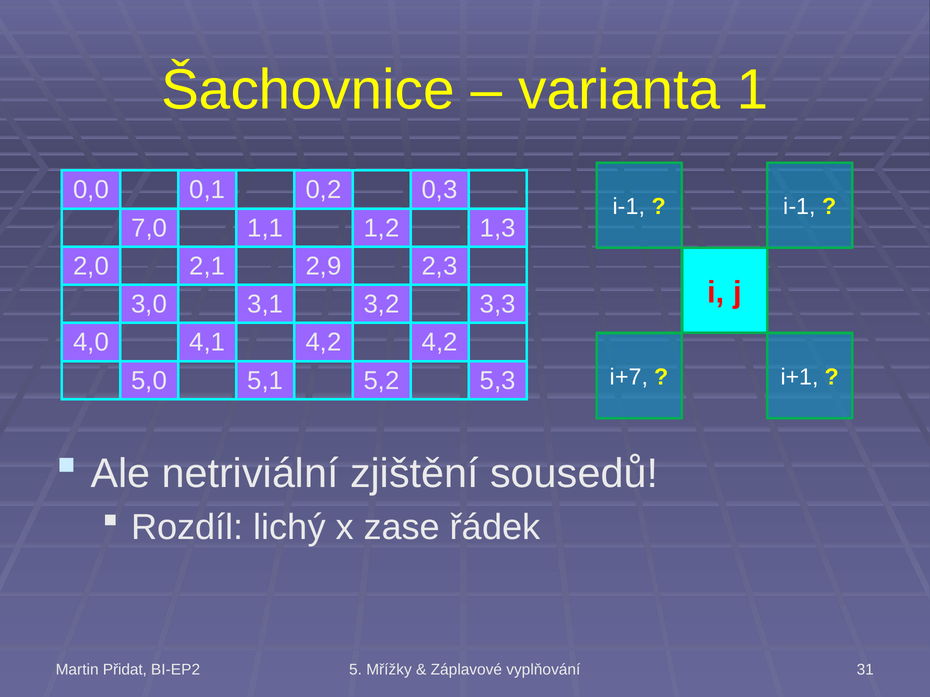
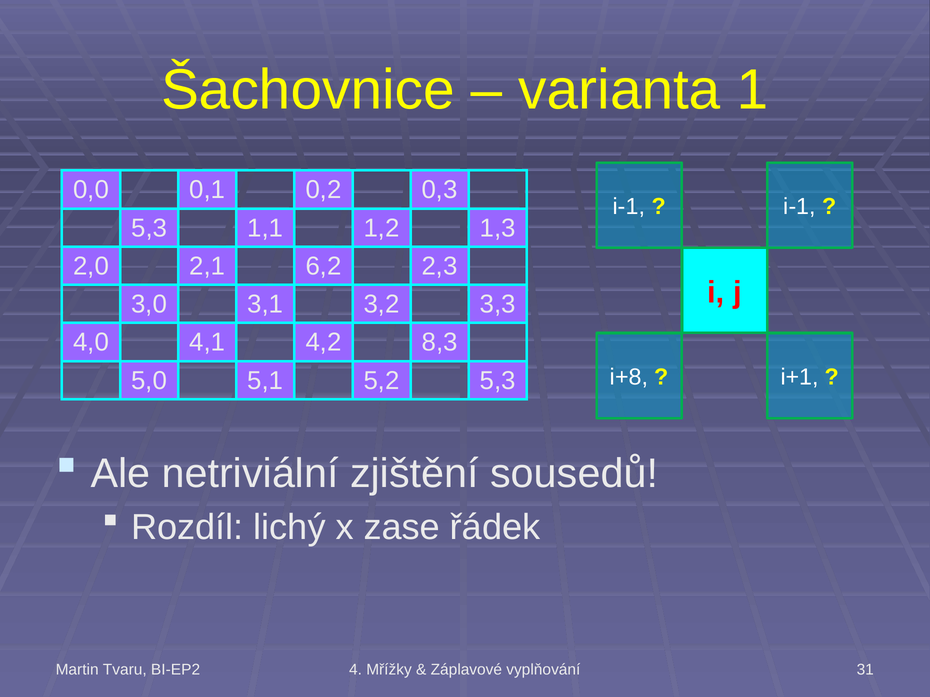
7,0 at (149, 228): 7,0 -> 5,3
2,9: 2,9 -> 6,2
4,2 4,2: 4,2 -> 8,3
i+7: i+7 -> i+8
Přidat: Přidat -> Tvaru
5: 5 -> 4
